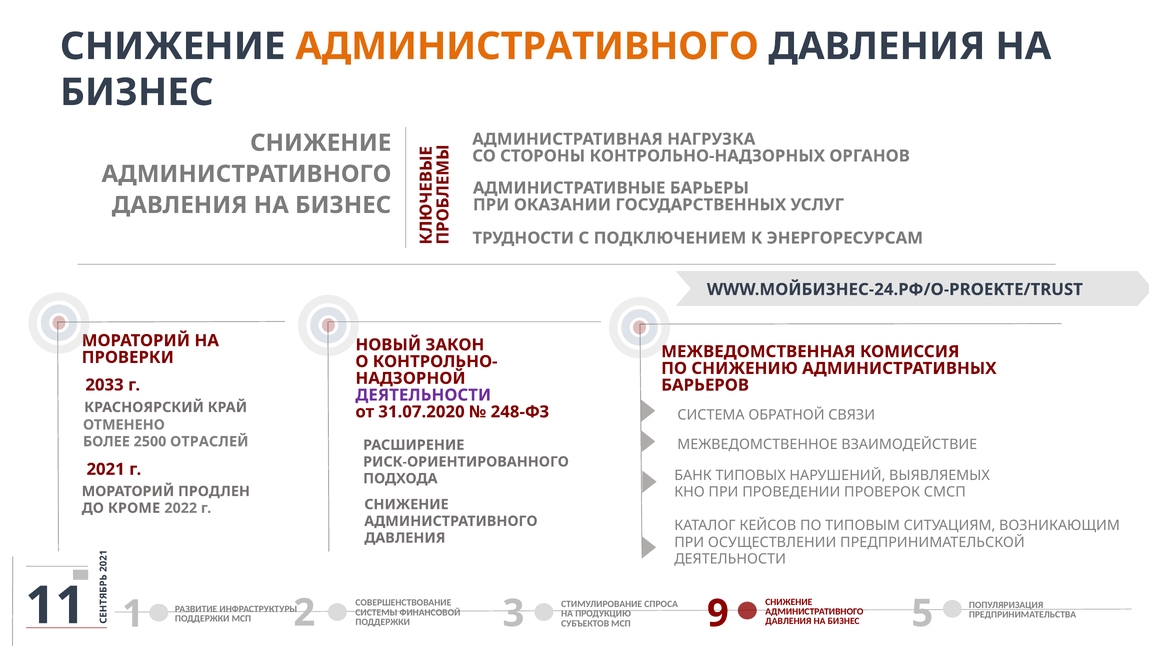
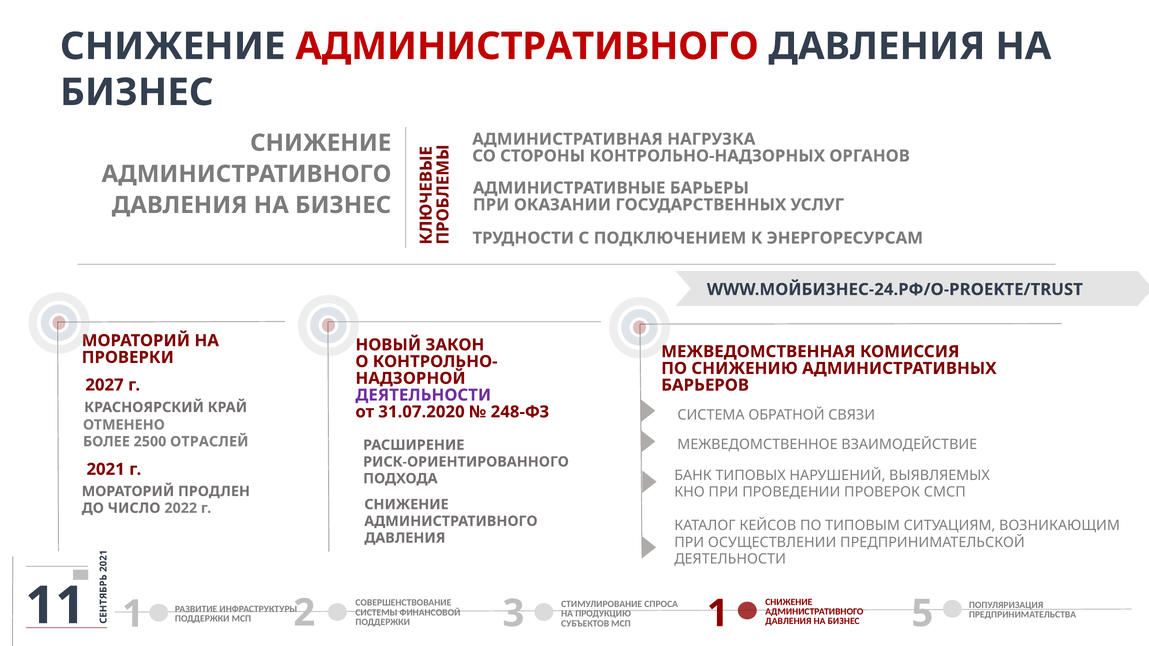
АДМИНИСТРАТИВНОГО at (527, 46) colour: orange -> red
2033: 2033 -> 2027
КРОМЕ: КРОМЕ -> ЧИСЛО
3 9: 9 -> 1
